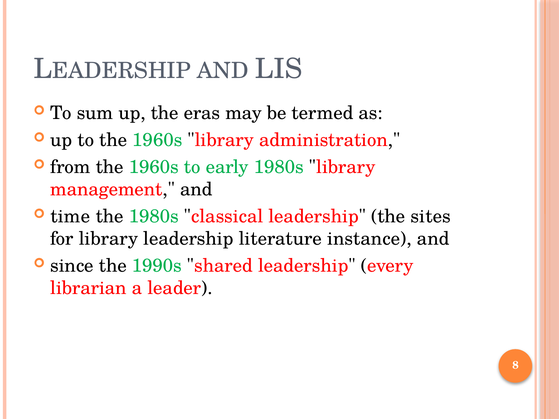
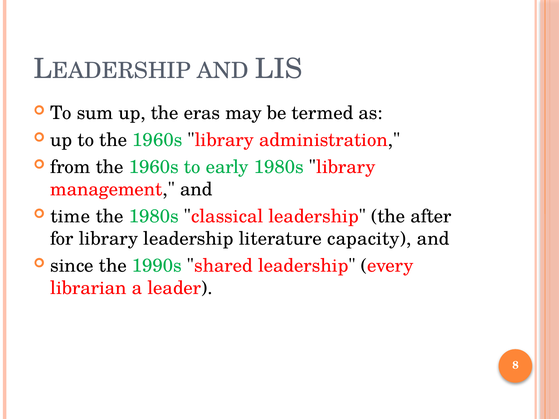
sites: sites -> after
instance: instance -> capacity
